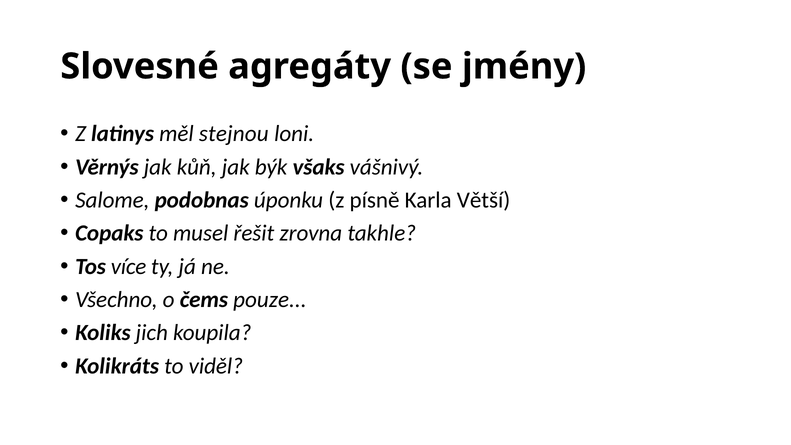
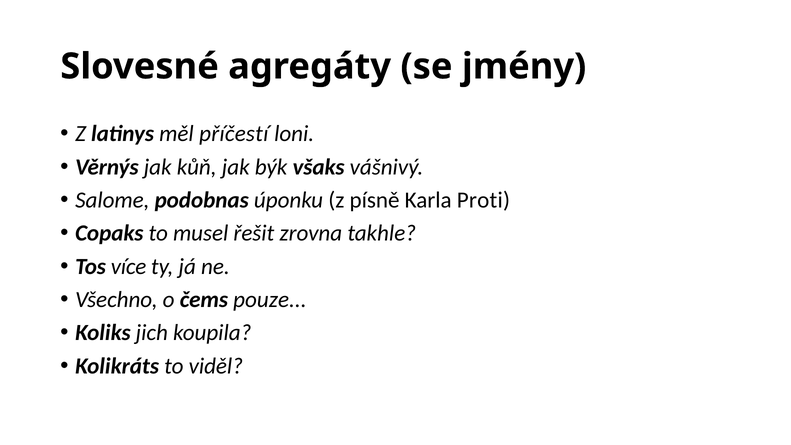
stejnou: stejnou -> příčestí
Větší: Větší -> Proti
